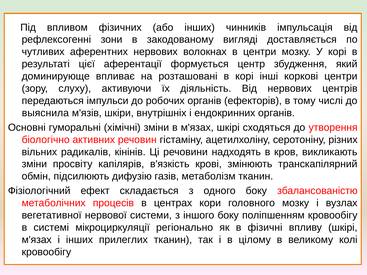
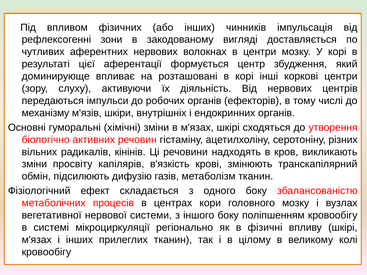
выяснила: выяснила -> механізму
